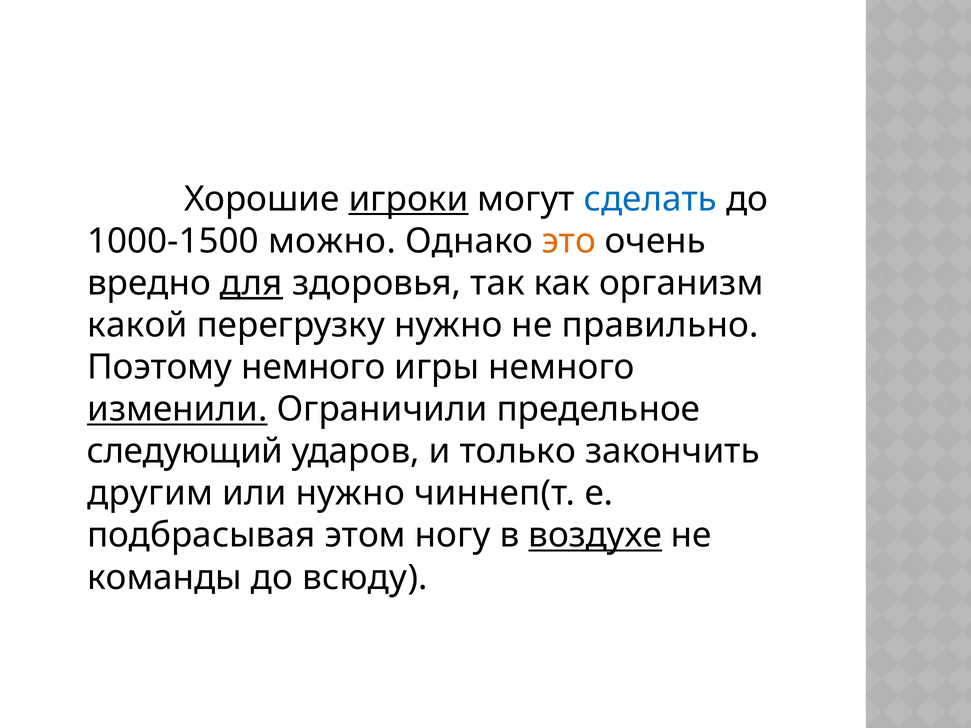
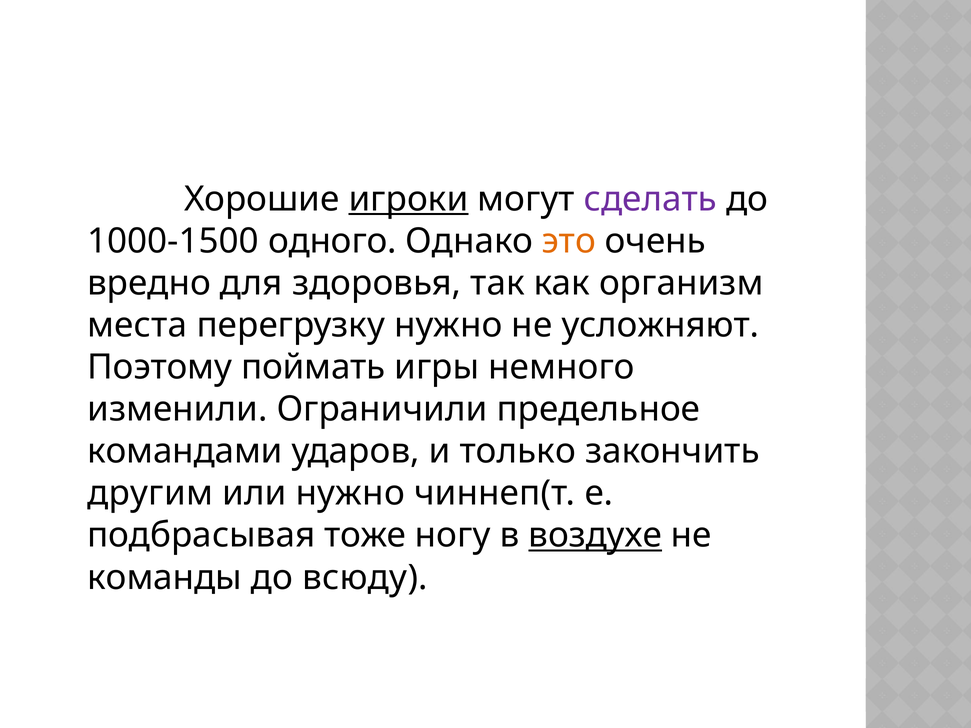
сделать colour: blue -> purple
можно: можно -> одного
для underline: present -> none
какой: какой -> места
правильно: правильно -> усложняют
Поэтому немного: немного -> поймать
изменили underline: present -> none
следующий: следующий -> командами
этом: этом -> тоже
